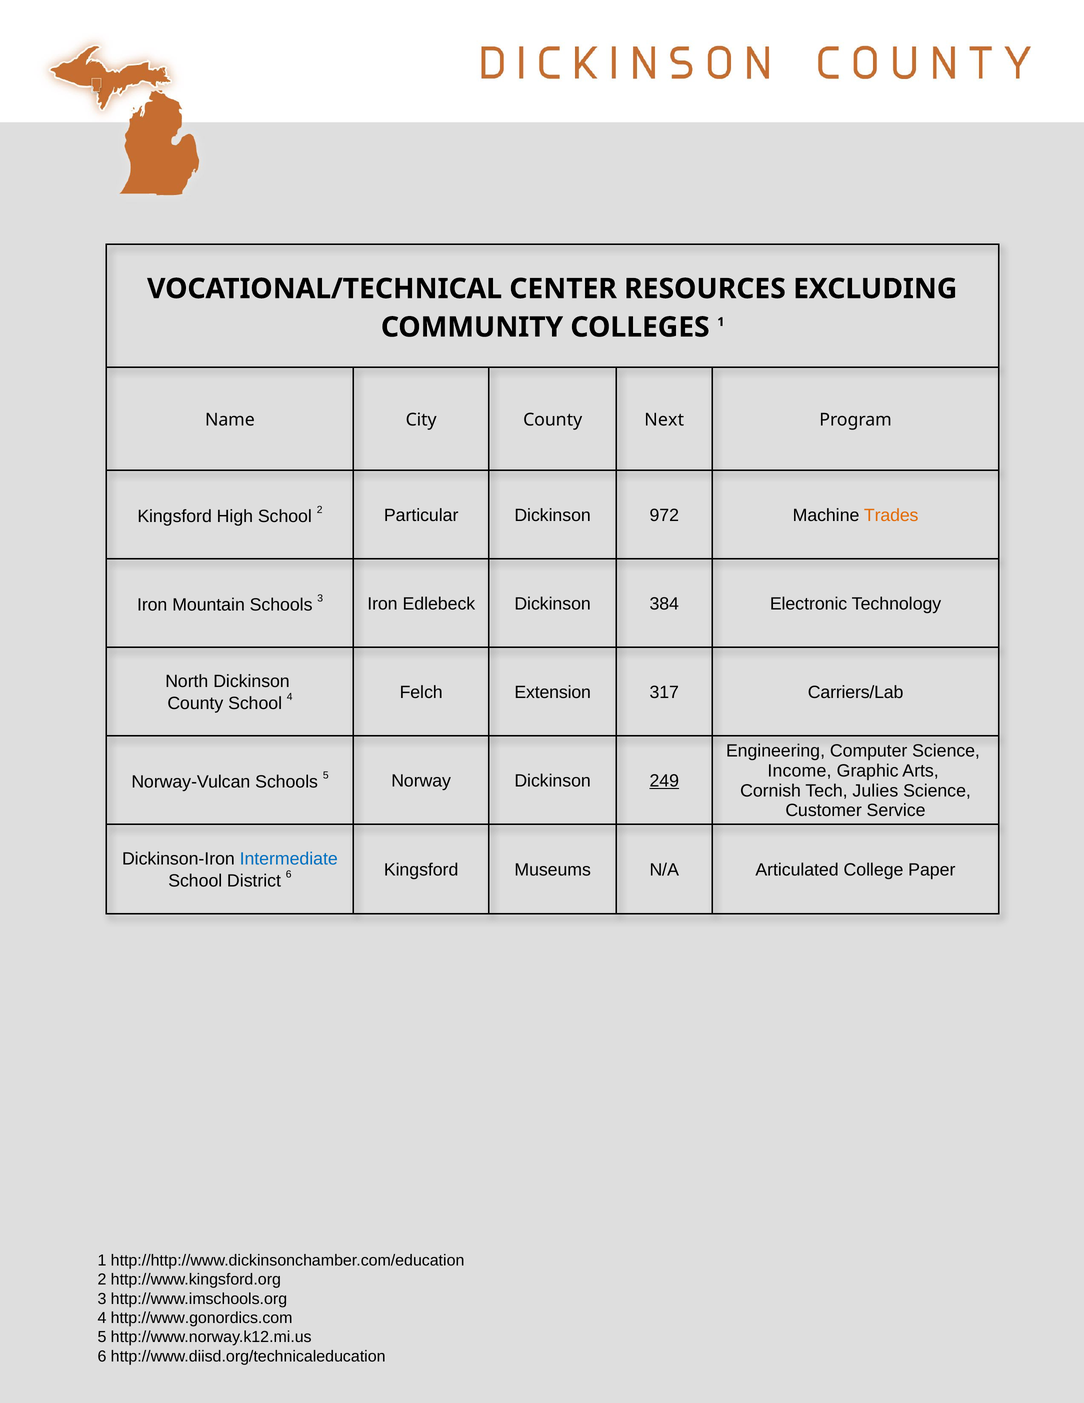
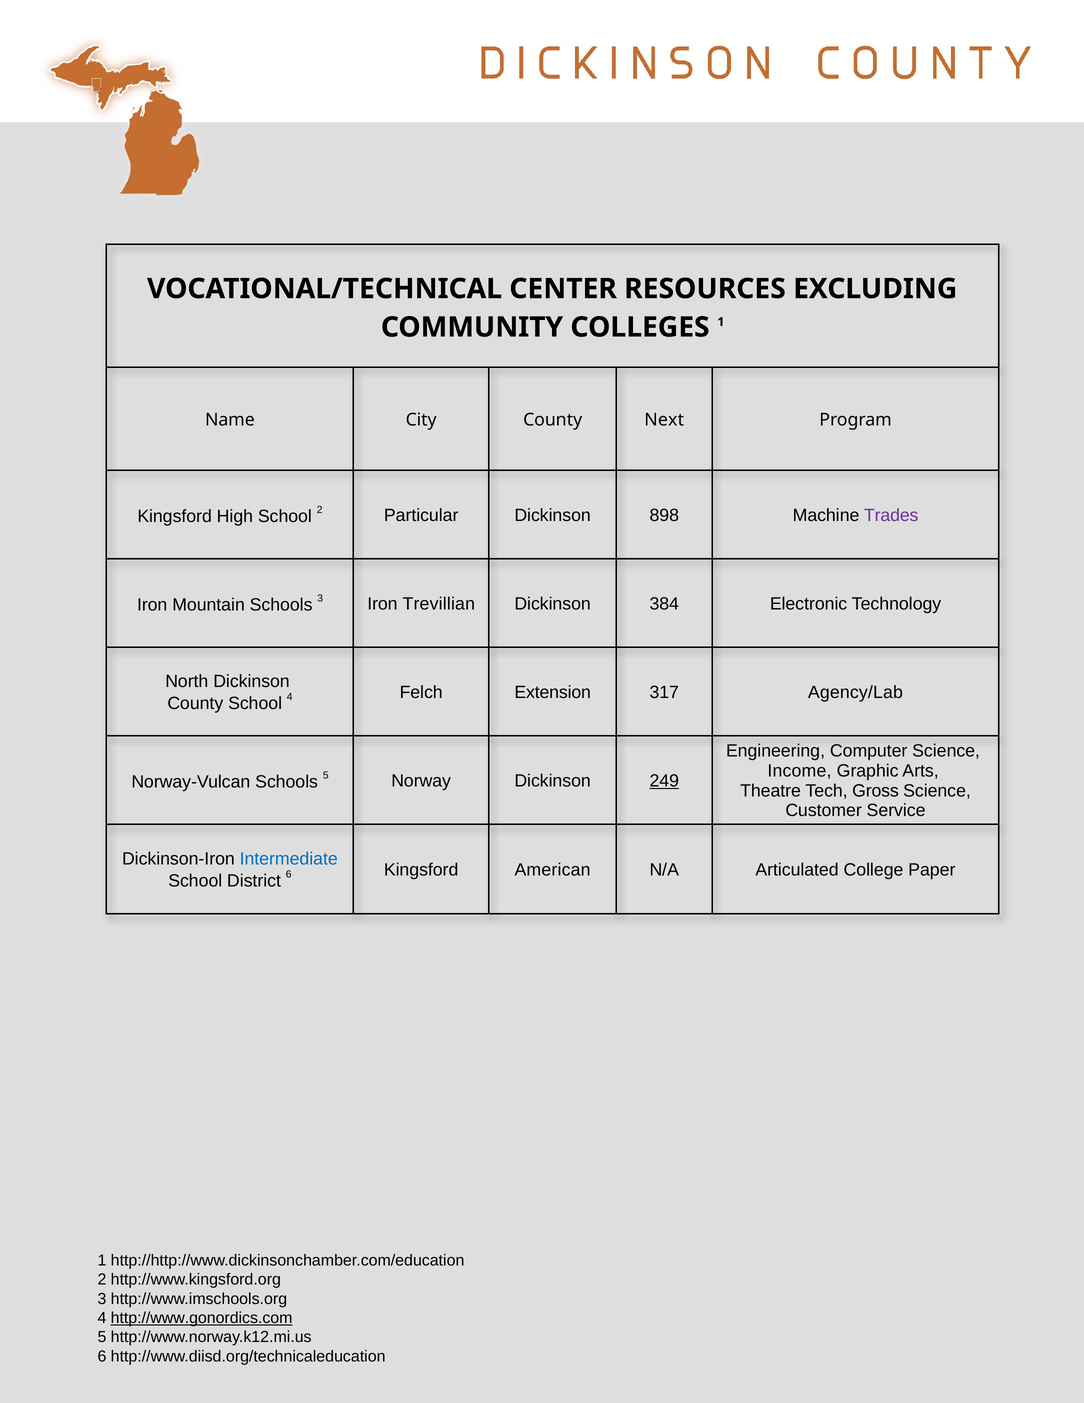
972: 972 -> 898
Trades colour: orange -> purple
Edlebeck: Edlebeck -> Trevillian
Carriers/Lab: Carriers/Lab -> Agency/Lab
Cornish: Cornish -> Theatre
Julies: Julies -> Gross
Museums: Museums -> American
http://www.gonordics.com underline: none -> present
